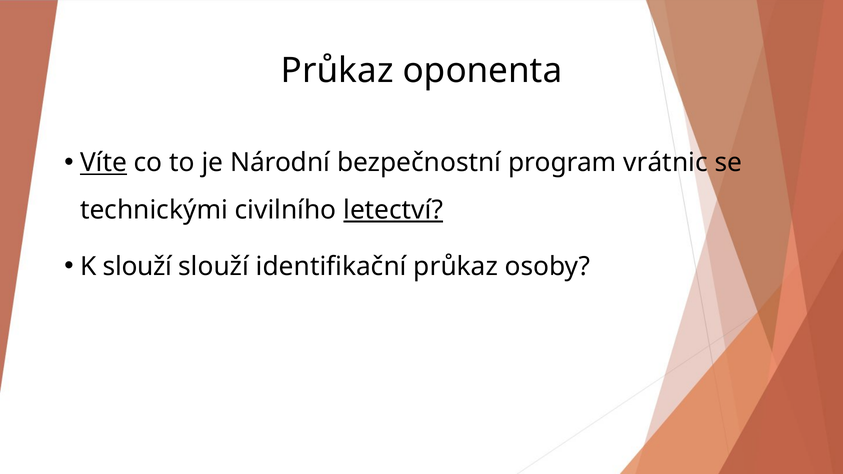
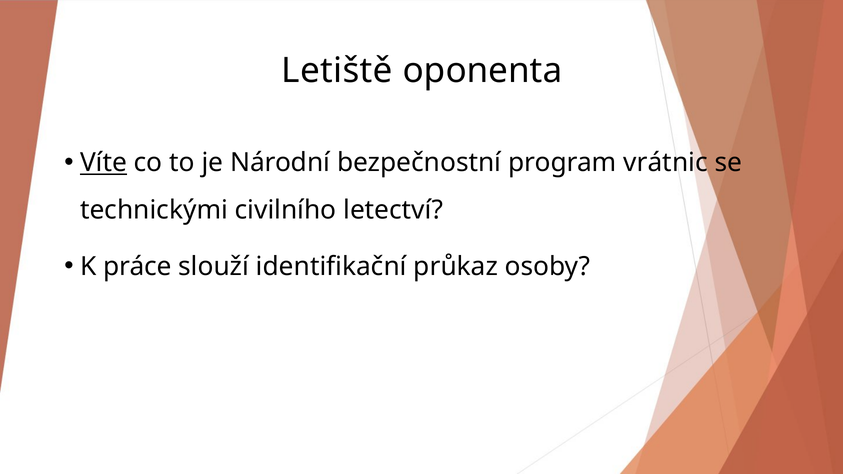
Průkaz at (337, 71): Průkaz -> Letiště
letectví underline: present -> none
K slouží: slouží -> práce
